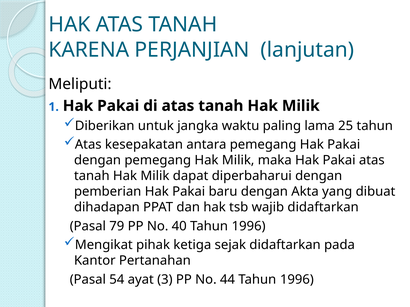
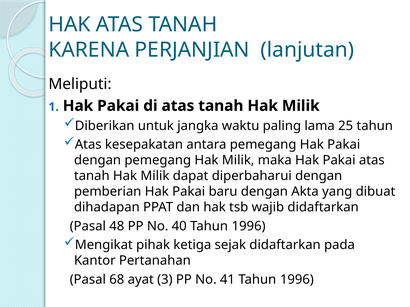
79: 79 -> 48
54: 54 -> 68
44: 44 -> 41
